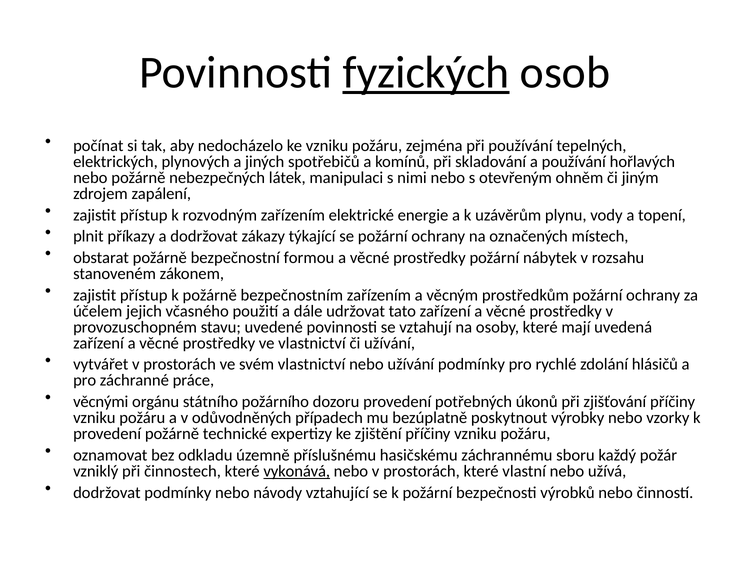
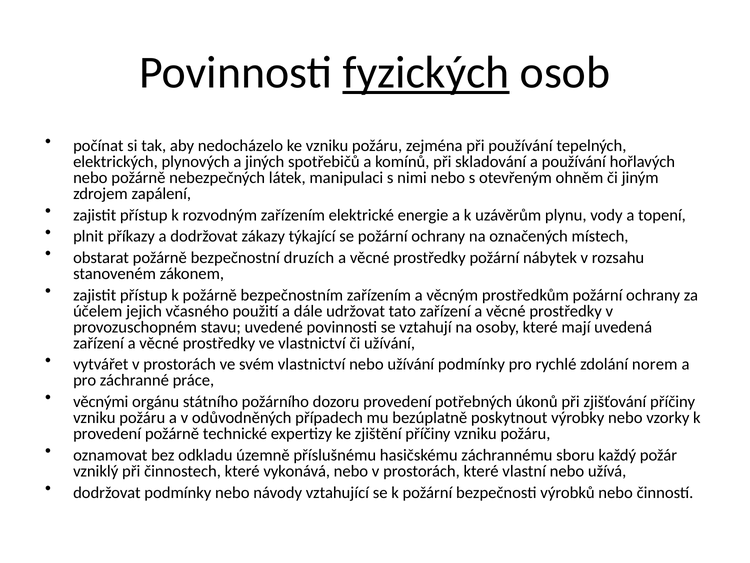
formou: formou -> druzích
hlásičů: hlásičů -> norem
vykonává underline: present -> none
